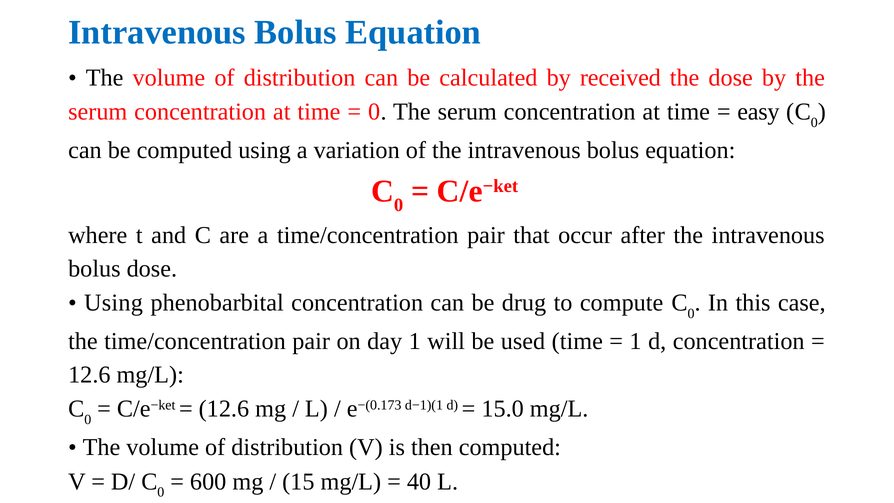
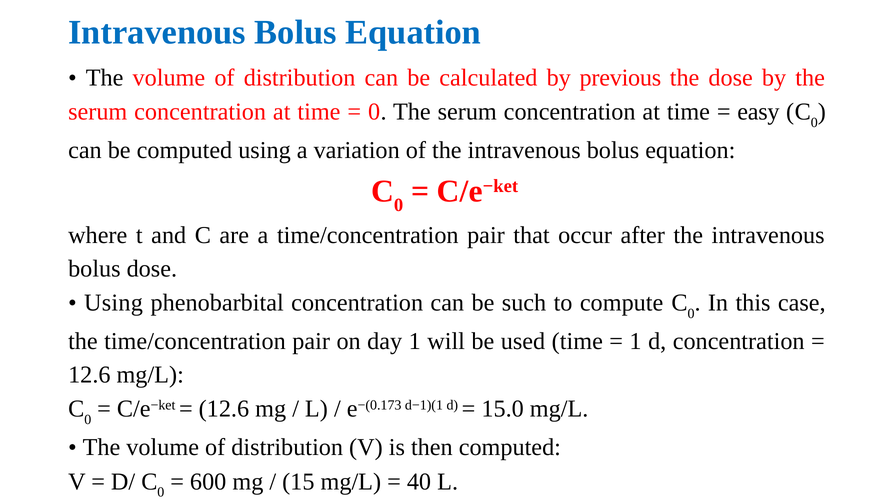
received: received -> previous
drug: drug -> such
